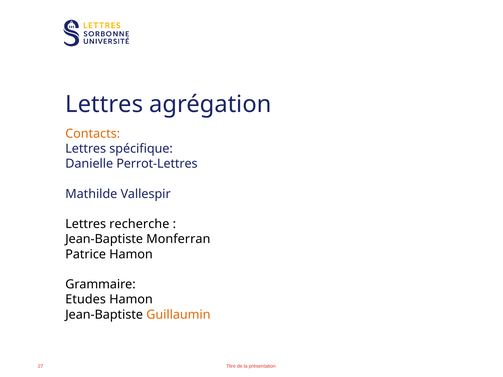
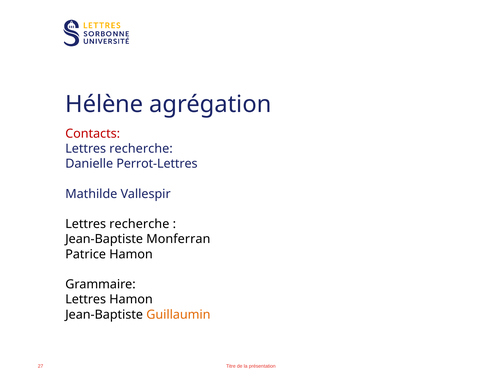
Lettres at (104, 104): Lettres -> Hélène
Contacts colour: orange -> red
spécifique at (141, 149): spécifique -> recherche
Etudes at (86, 300): Etudes -> Lettres
